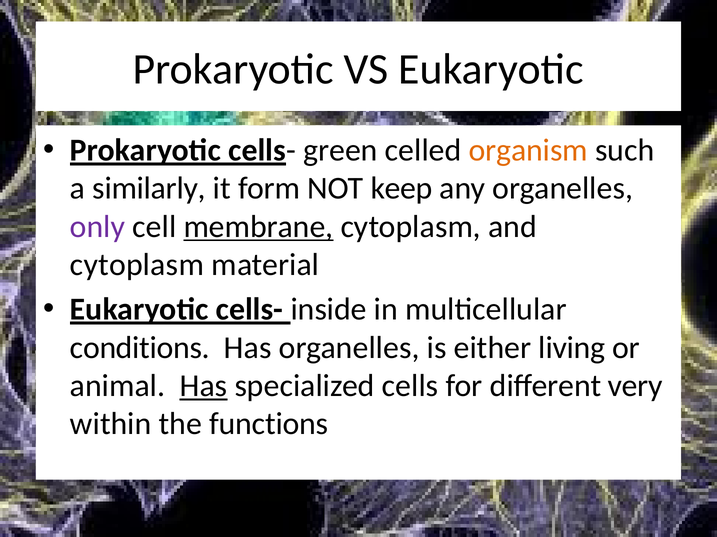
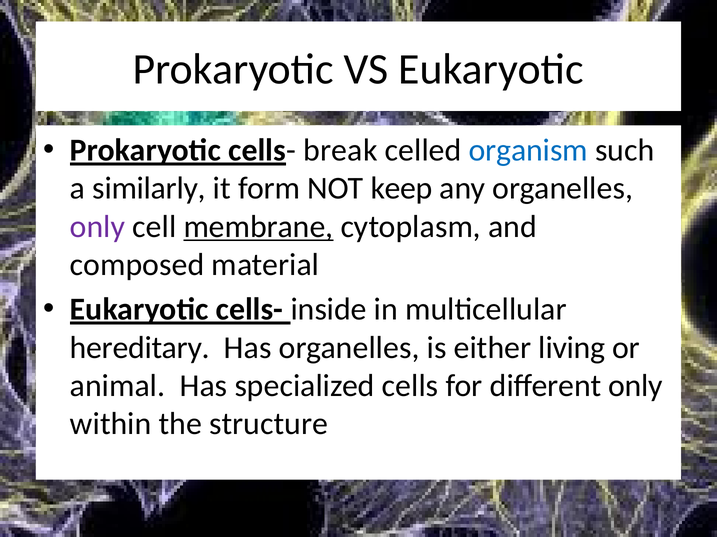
green: green -> break
organism colour: orange -> blue
cytoplasm at (137, 265): cytoplasm -> composed
conditions: conditions -> hereditary
Has at (204, 386) underline: present -> none
different very: very -> only
functions: functions -> structure
